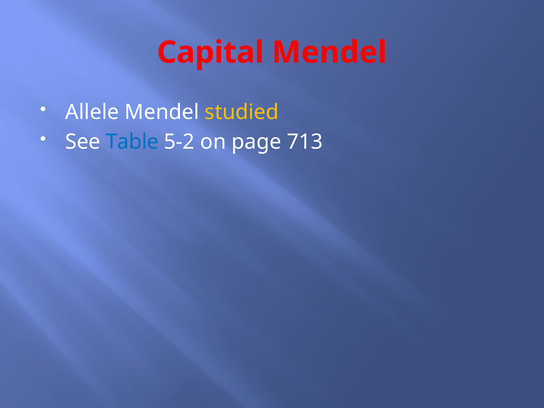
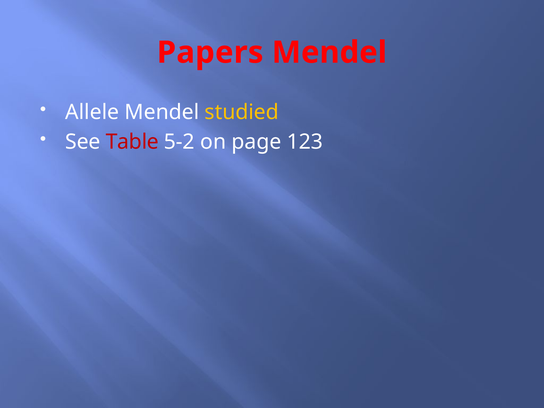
Capital: Capital -> Papers
Table colour: blue -> red
713: 713 -> 123
